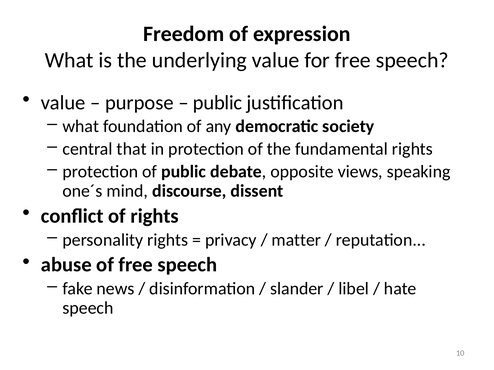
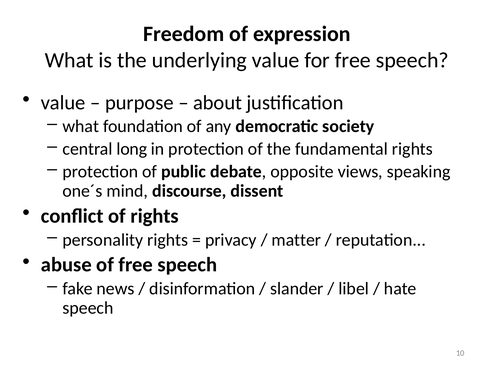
public at (218, 103): public -> about
that: that -> long
